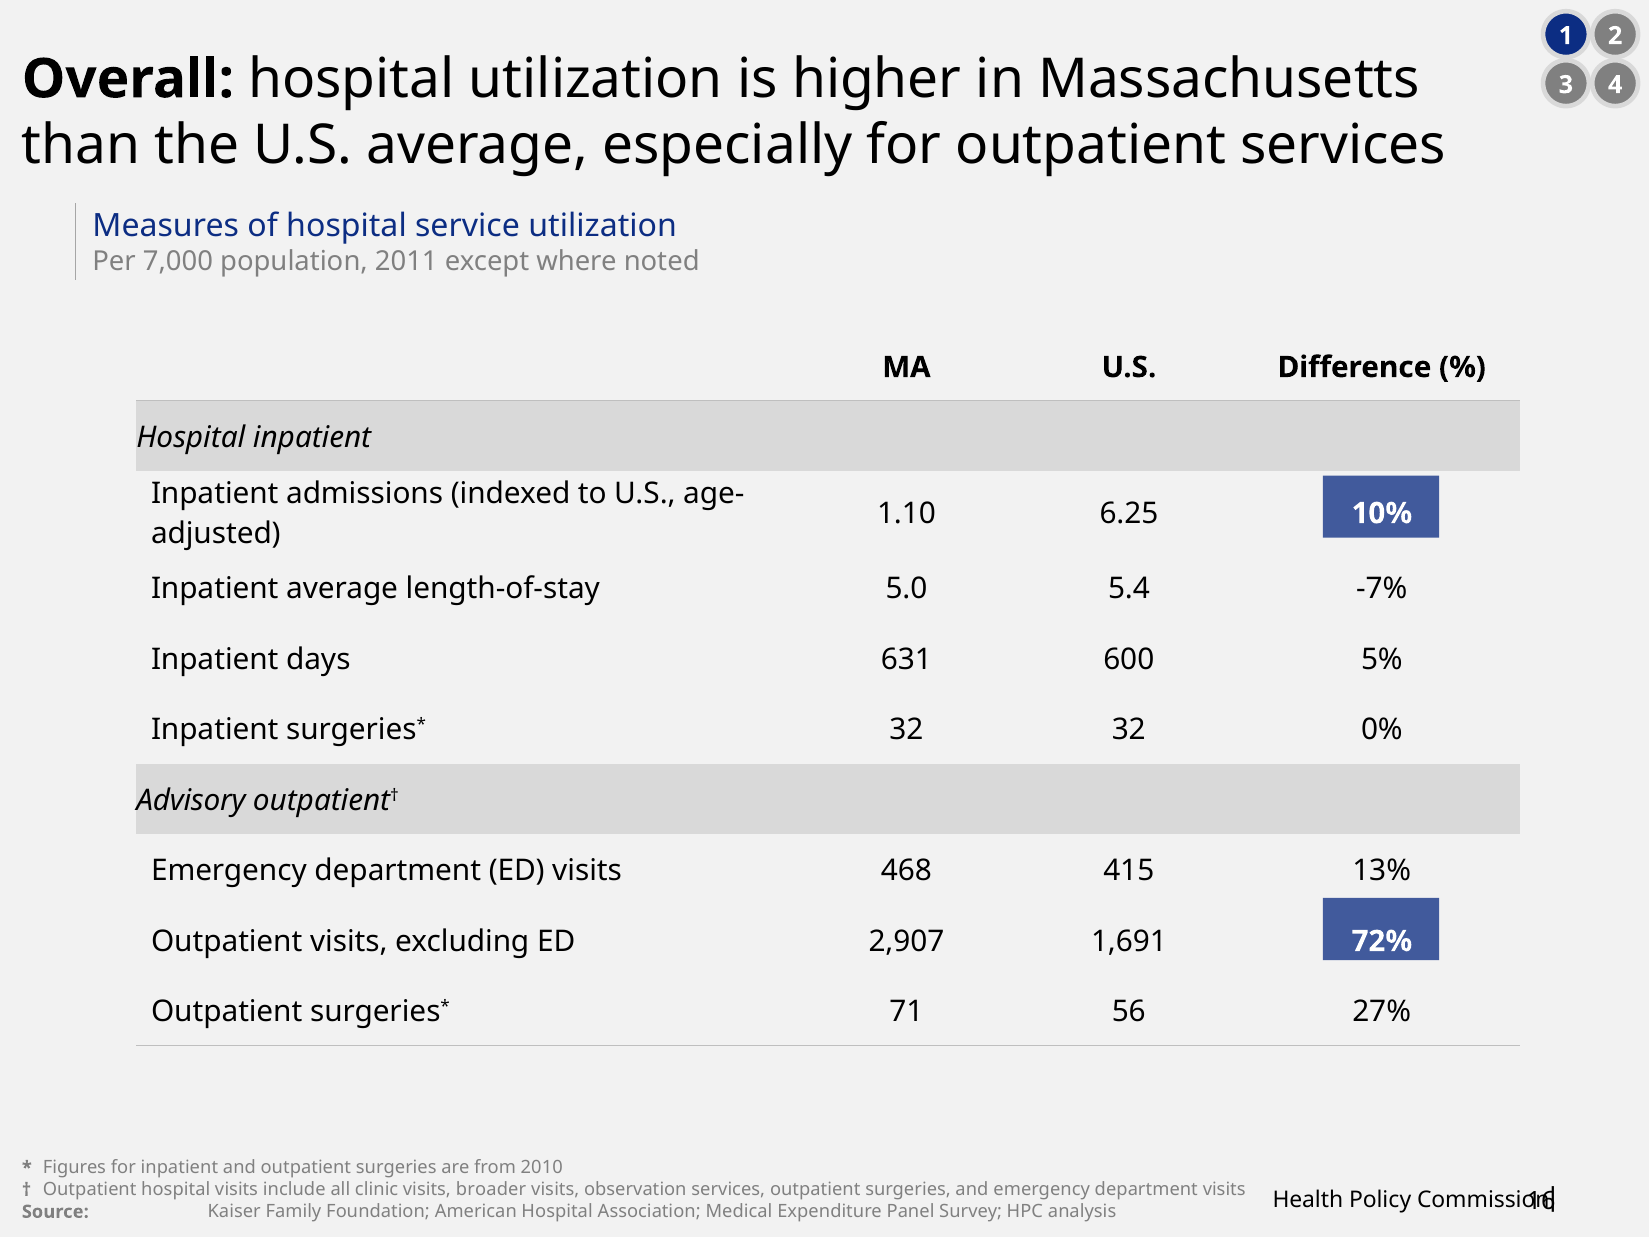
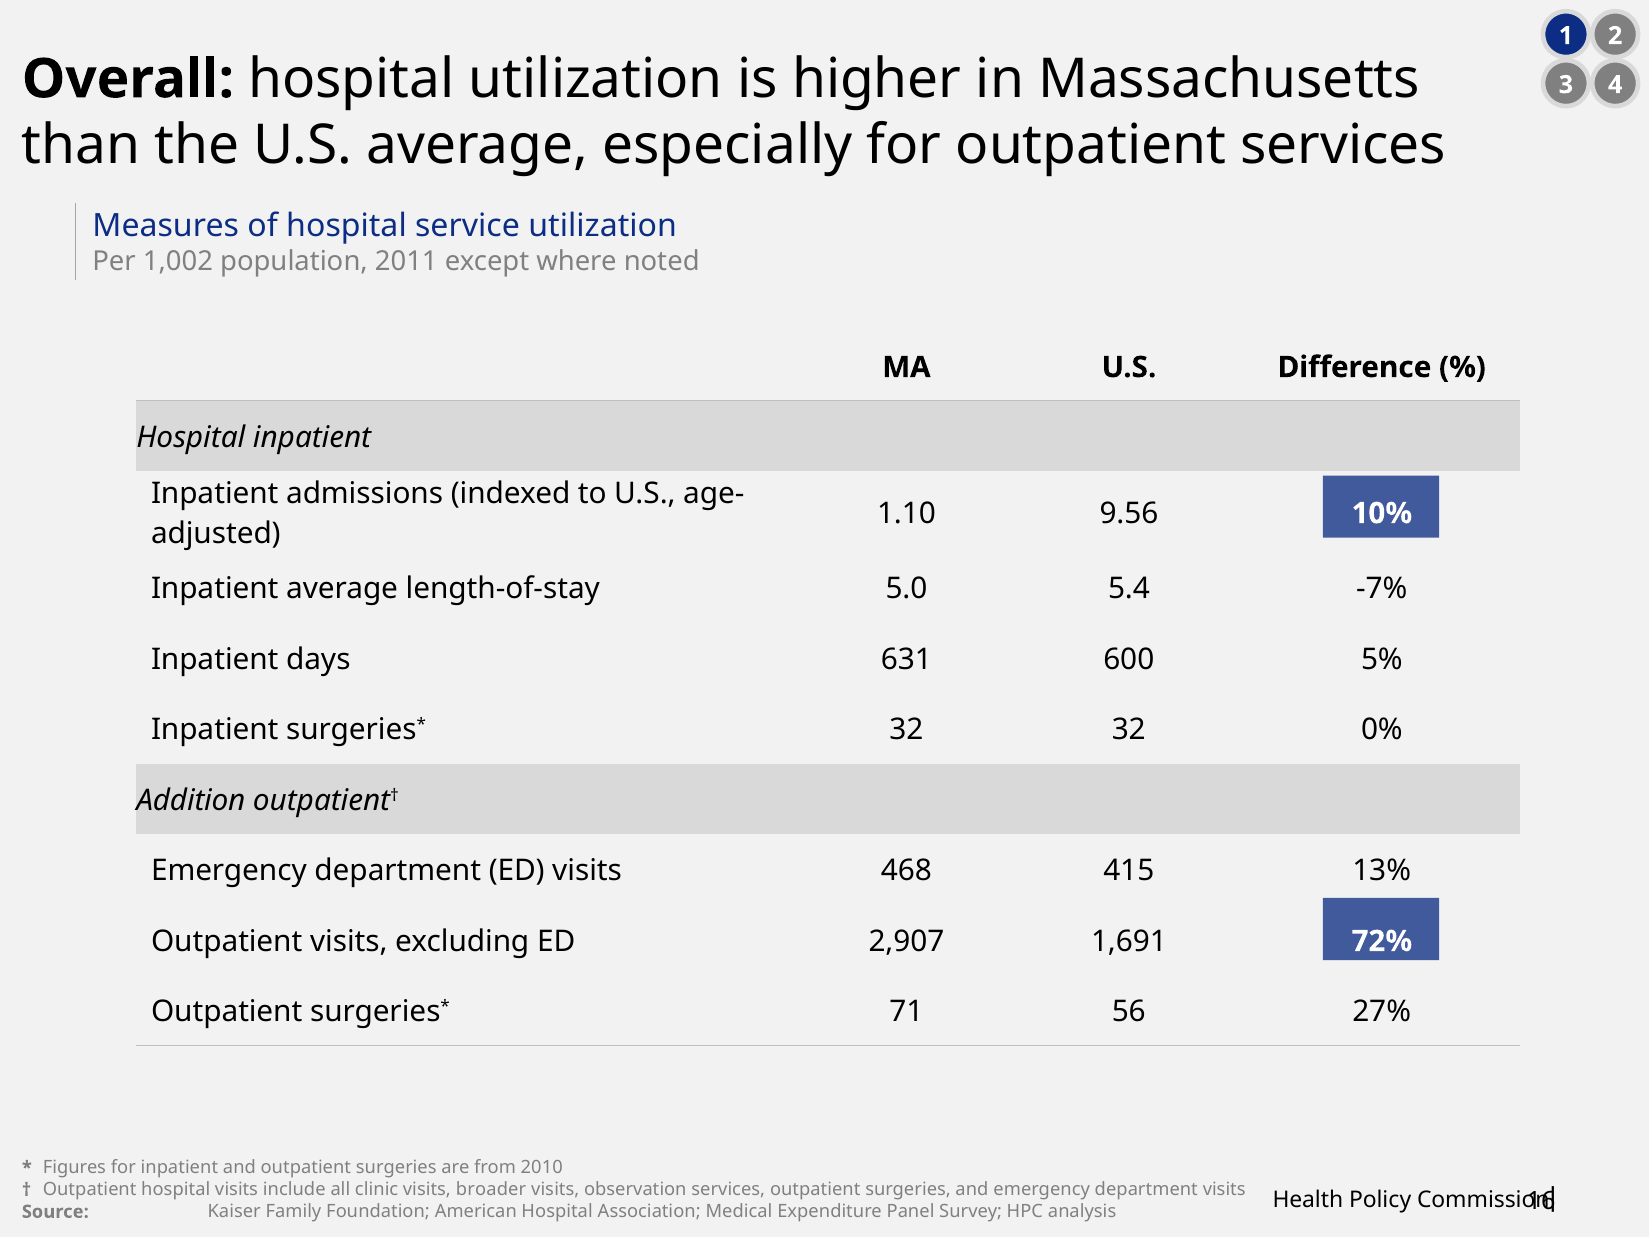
7,000: 7,000 -> 1,002
6.25: 6.25 -> 9.56
Advisory: Advisory -> Addition
